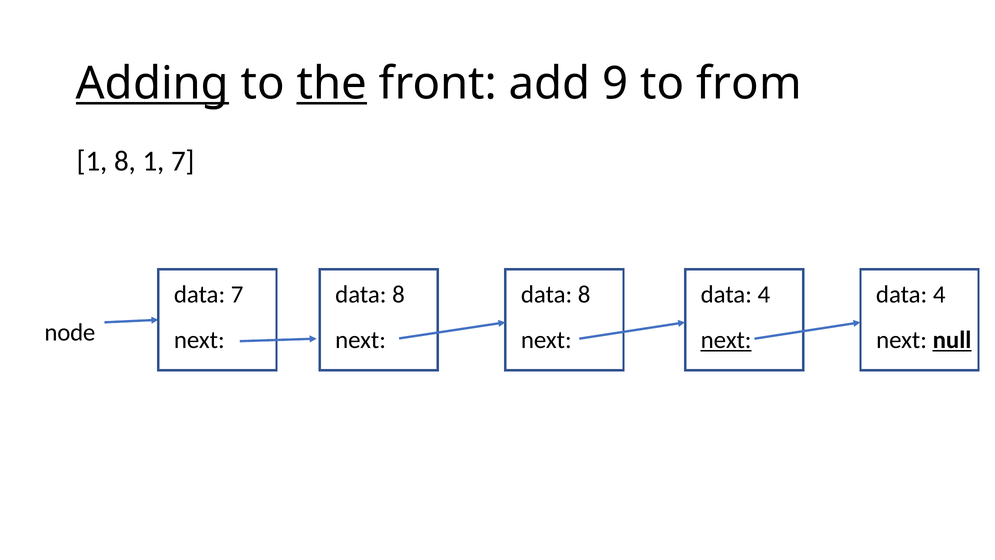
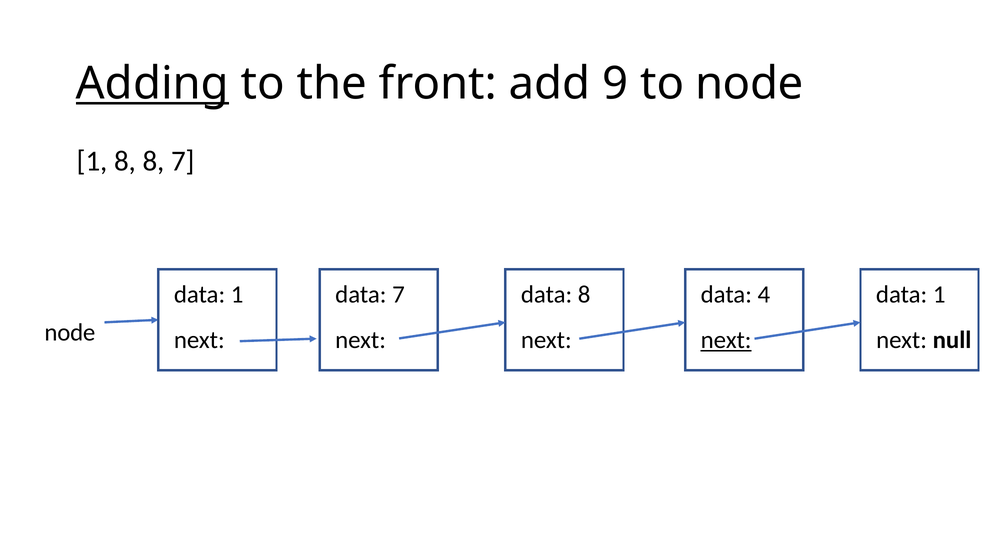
the underline: present -> none
to from: from -> node
8 1: 1 -> 8
7 at (237, 295): 7 -> 1
8 at (398, 295): 8 -> 7
4 at (939, 295): 4 -> 1
null underline: present -> none
